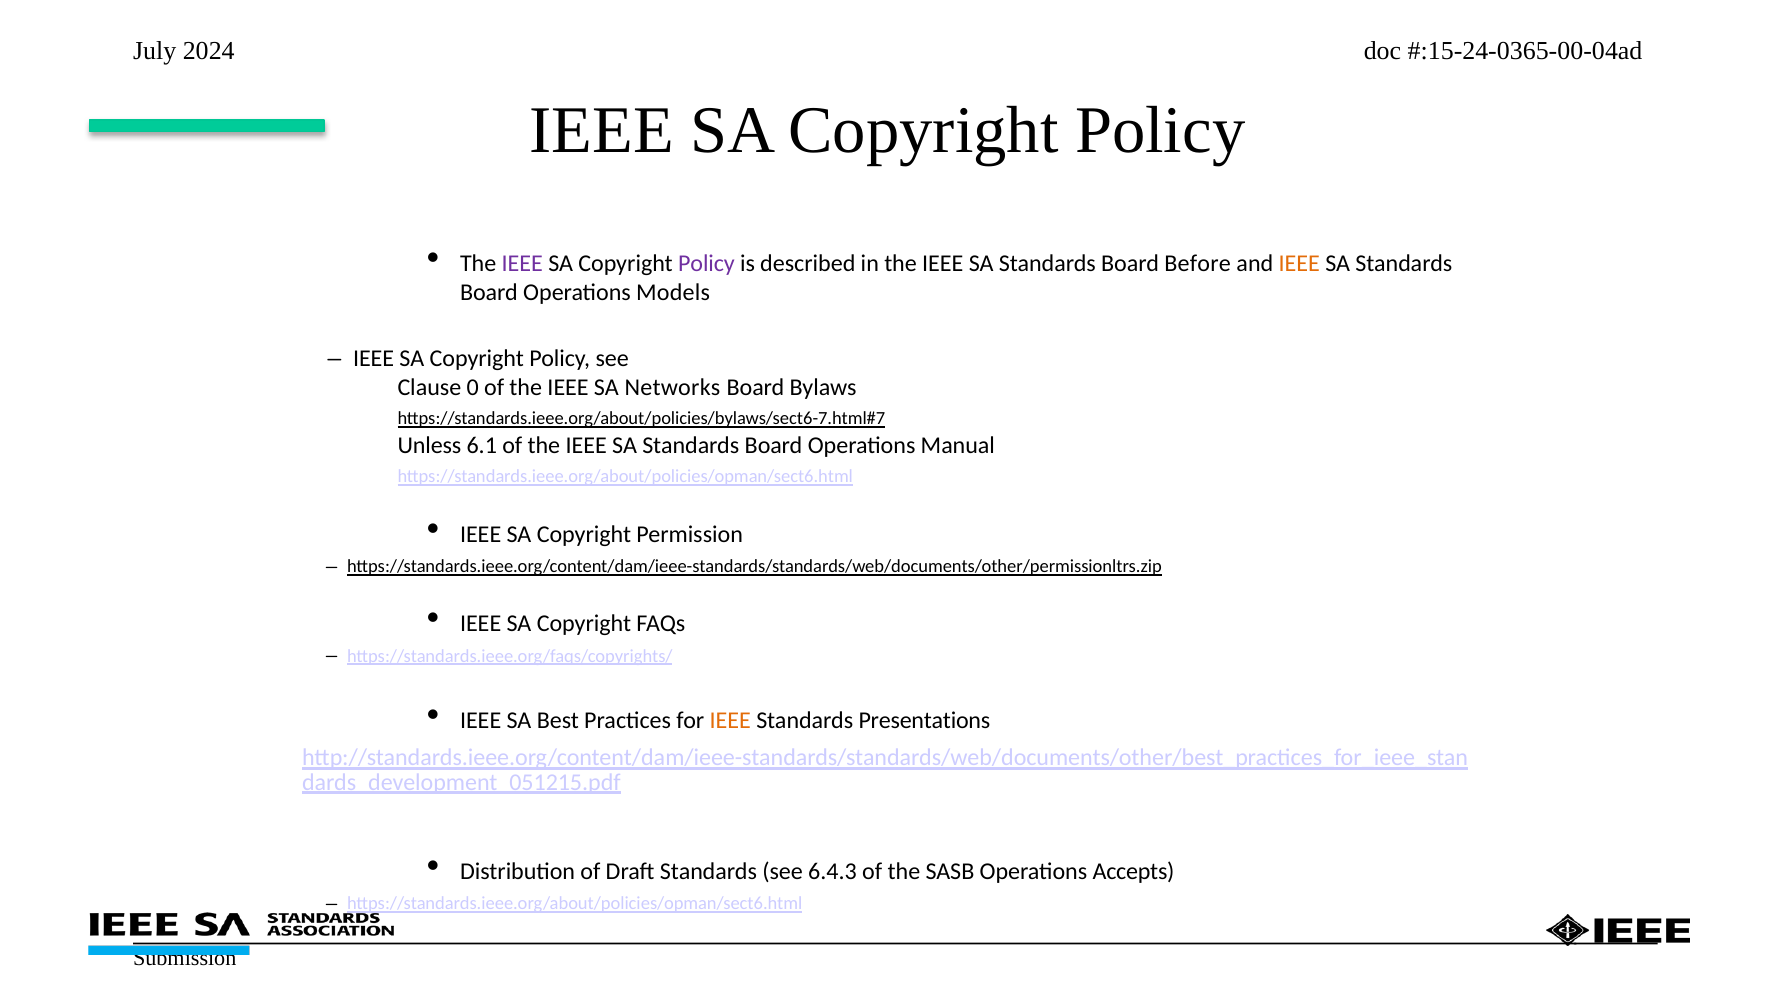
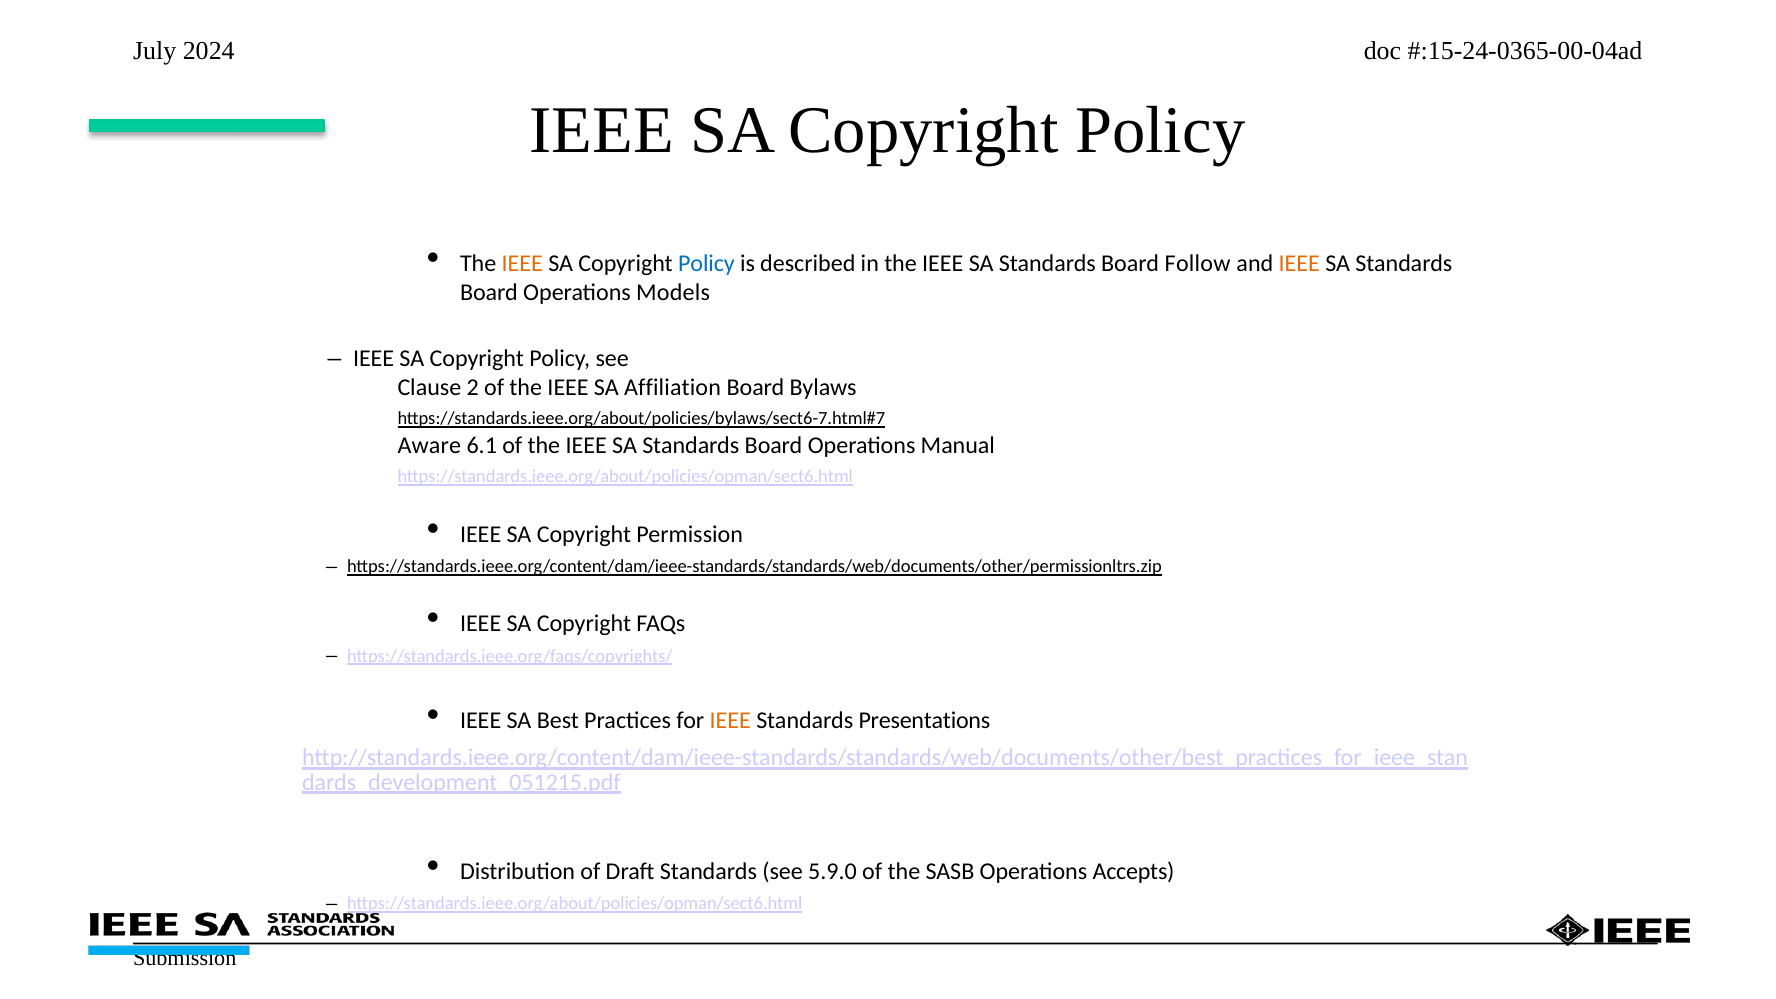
IEEE at (522, 264) colour: purple -> orange
Policy at (706, 264) colour: purple -> blue
Before: Before -> Follow
0: 0 -> 2
Networks: Networks -> Affiliation
Unless: Unless -> Aware
6.4.3: 6.4.3 -> 5.9.0
